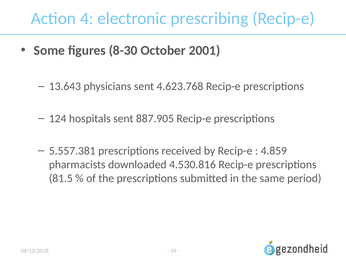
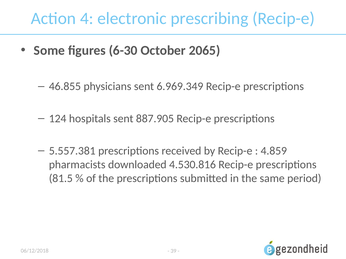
8-30: 8-30 -> 6-30
2001: 2001 -> 2065
13.643: 13.643 -> 46.855
4.623.768: 4.623.768 -> 6.969.349
